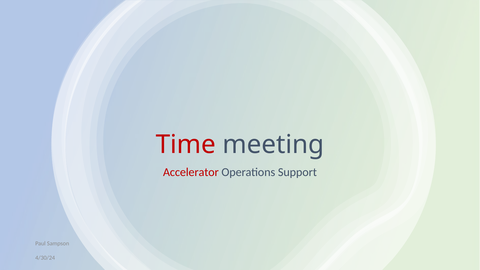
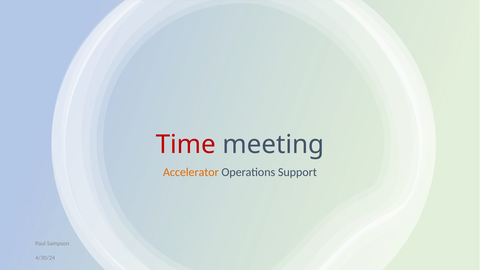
Accelerator colour: red -> orange
